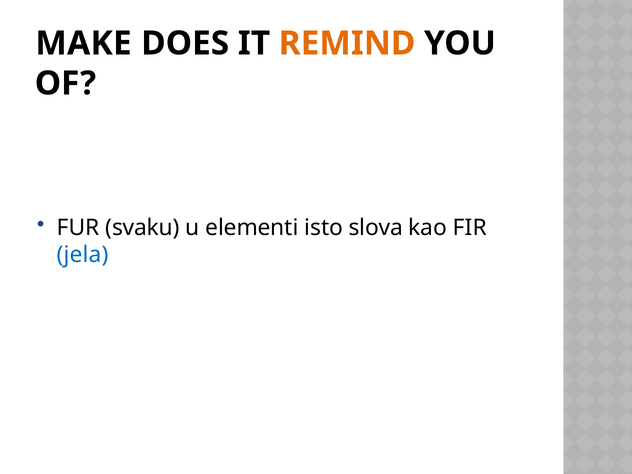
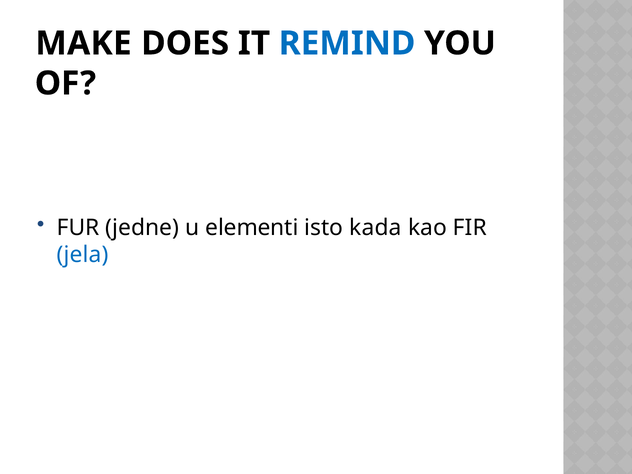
REMIND colour: orange -> blue
svaku: svaku -> jedne
slova: slova -> kada
